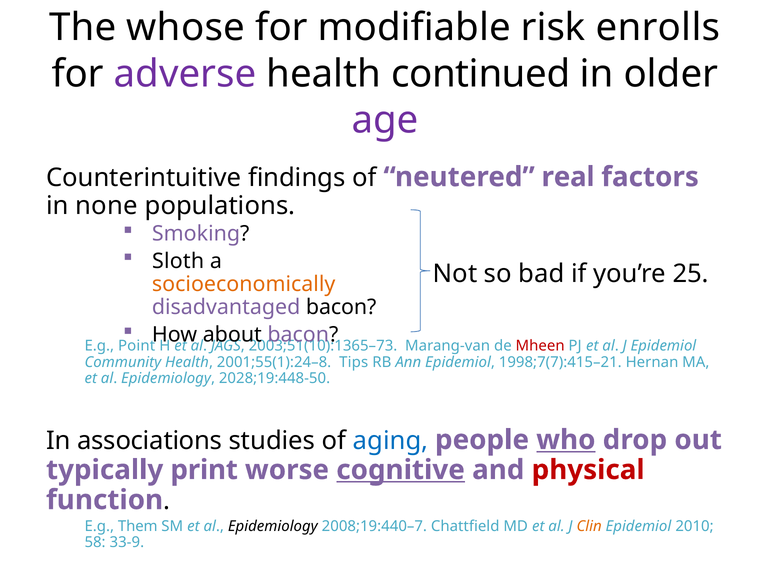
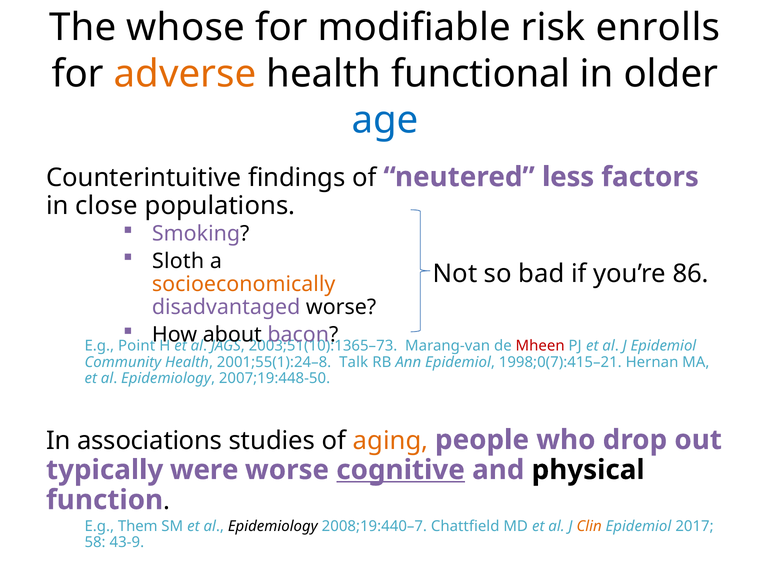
adverse colour: purple -> orange
continued: continued -> functional
age colour: purple -> blue
real: real -> less
none: none -> close
25: 25 -> 86
disadvantaged bacon: bacon -> worse
Tips: Tips -> Talk
1998;7(7):415–21: 1998;7(7):415–21 -> 1998;0(7):415–21
2028;19:448-50: 2028;19:448-50 -> 2007;19:448-50
aging colour: blue -> orange
who underline: present -> none
print: print -> were
physical colour: red -> black
2010: 2010 -> 2017
33-9: 33-9 -> 43-9
